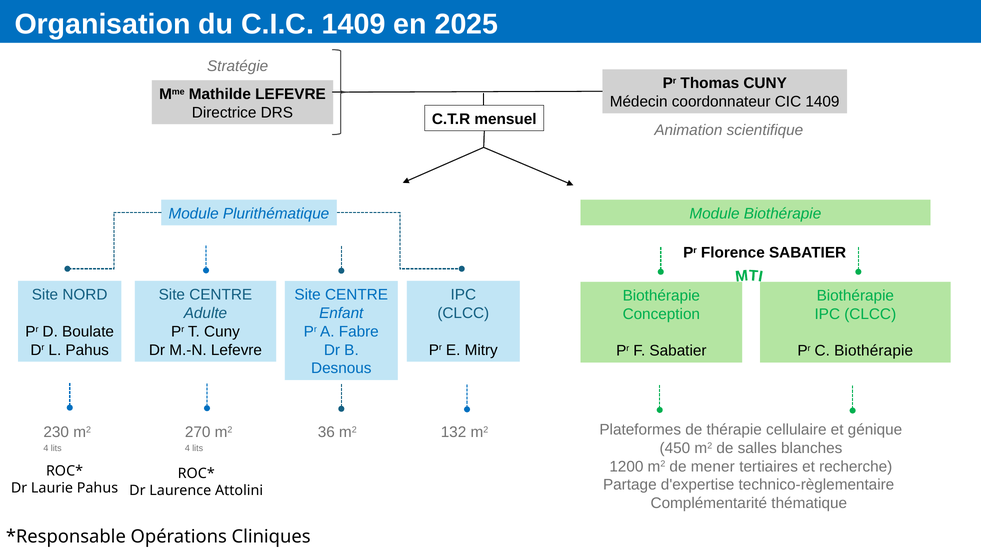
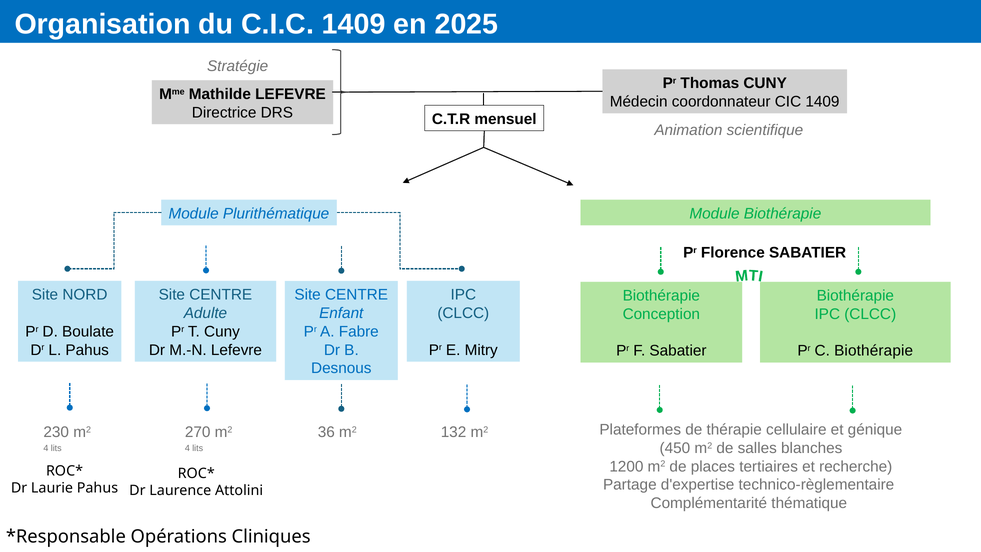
mener: mener -> places
